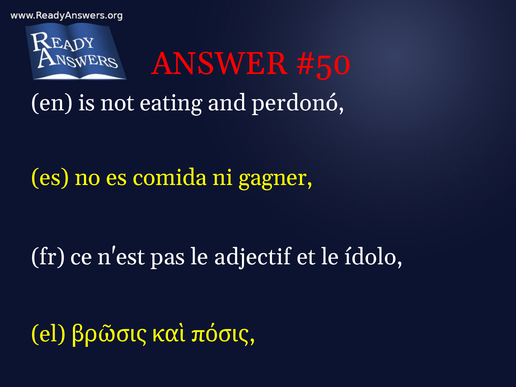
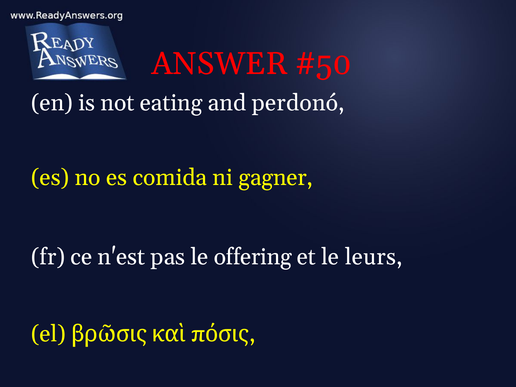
adjectif: adjectif -> offering
ídolo: ídolo -> leurs
